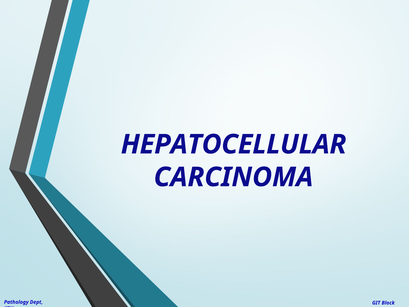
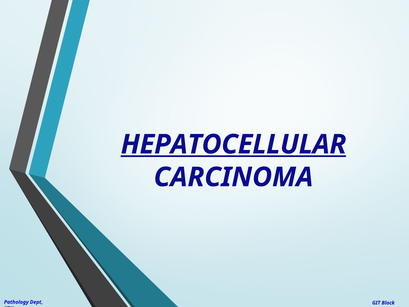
HEPATOCELLULAR underline: none -> present
